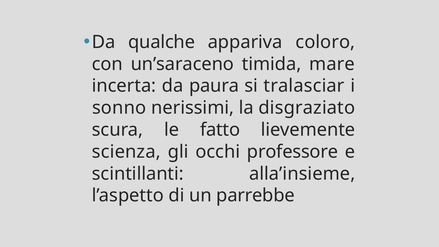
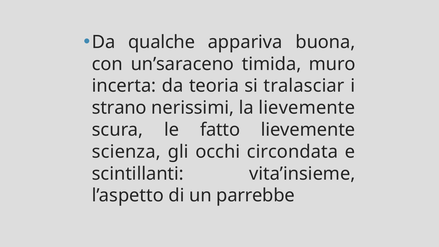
coloro: coloro -> buona
mare: mare -> muro
paura: paura -> teoria
sonno: sonno -> strano
la disgraziato: disgraziato -> lievemente
professore: professore -> circondata
alla’insieme: alla’insieme -> vita’insieme
